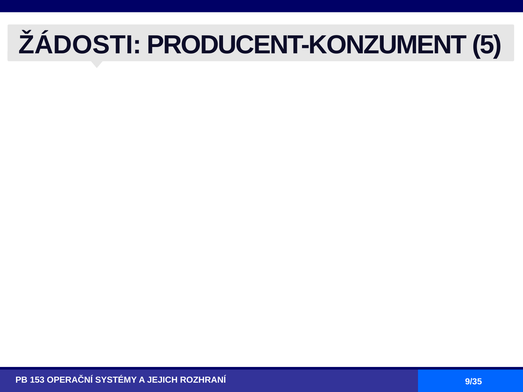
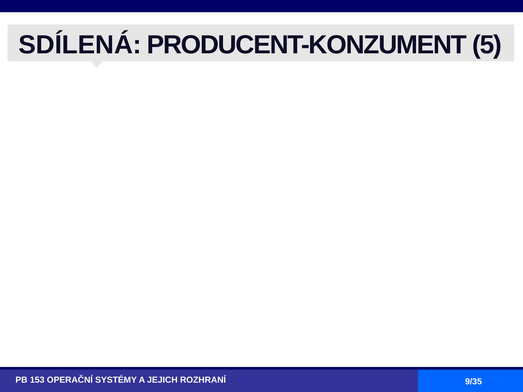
ŽÁDOSTI: ŽÁDOSTI -> SDÍLENÁ
